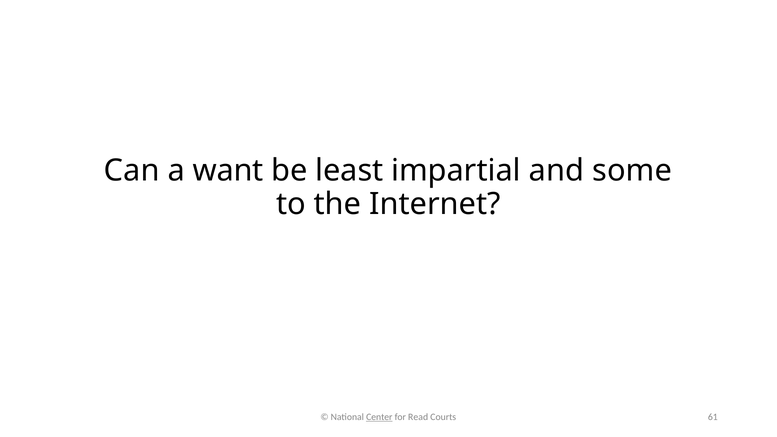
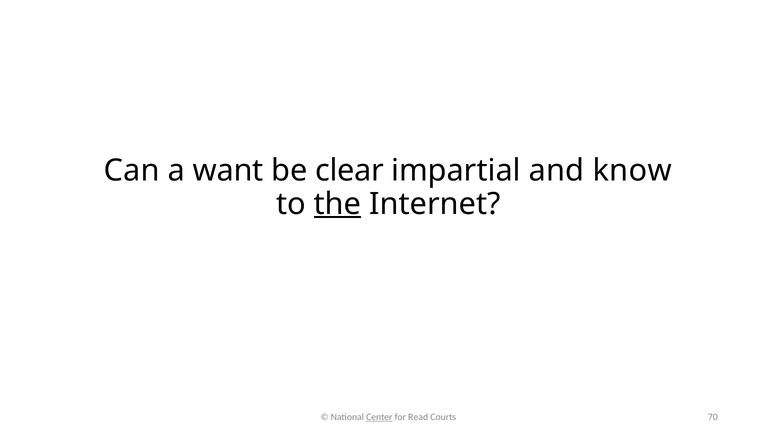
least: least -> clear
some: some -> know
the underline: none -> present
61: 61 -> 70
